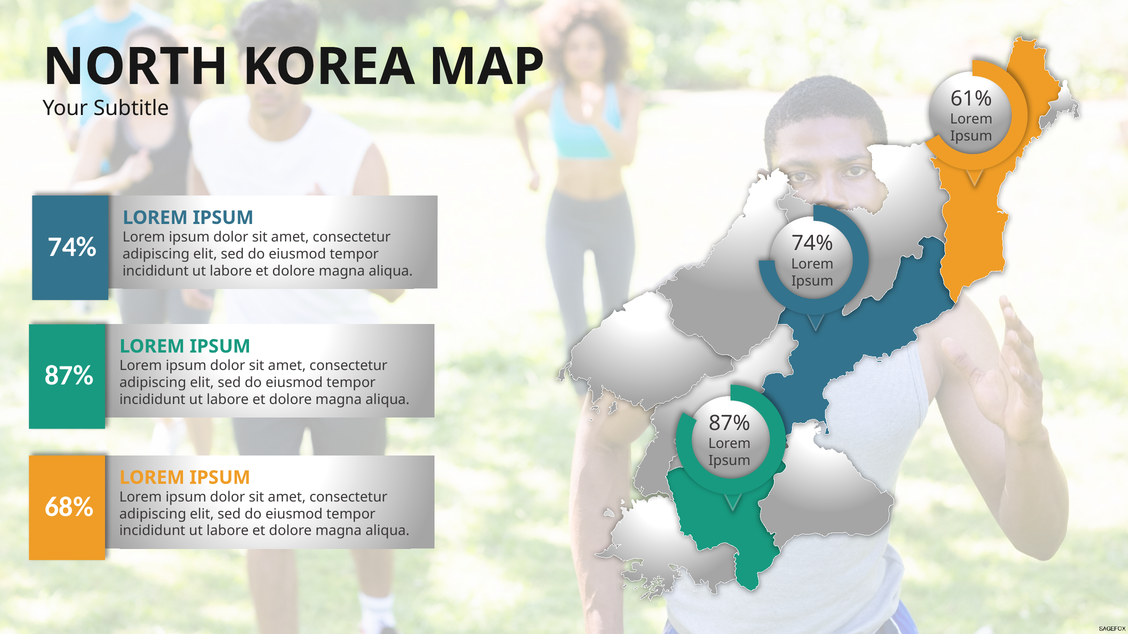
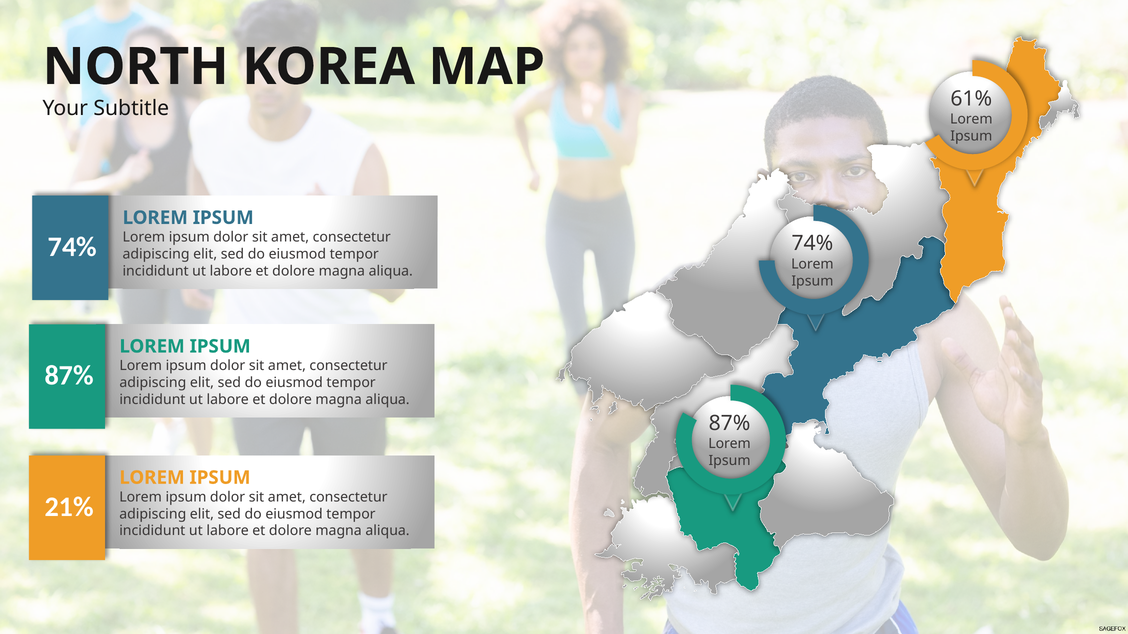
68%: 68% -> 21%
